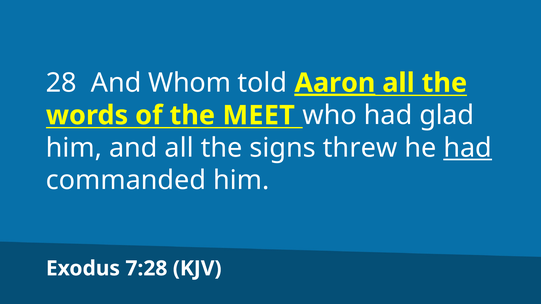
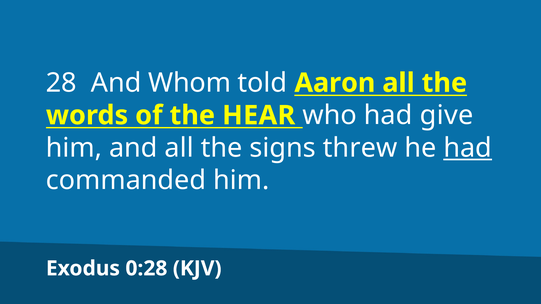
Aaron underline: present -> none
MEET: MEET -> HEAR
glad: glad -> give
7:28: 7:28 -> 0:28
